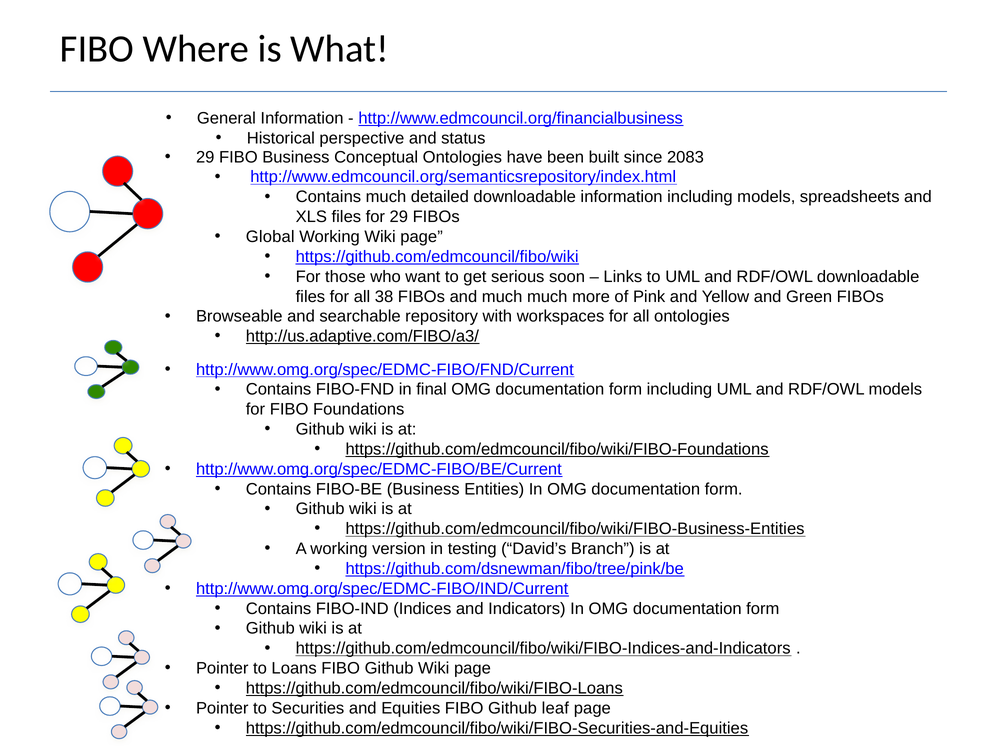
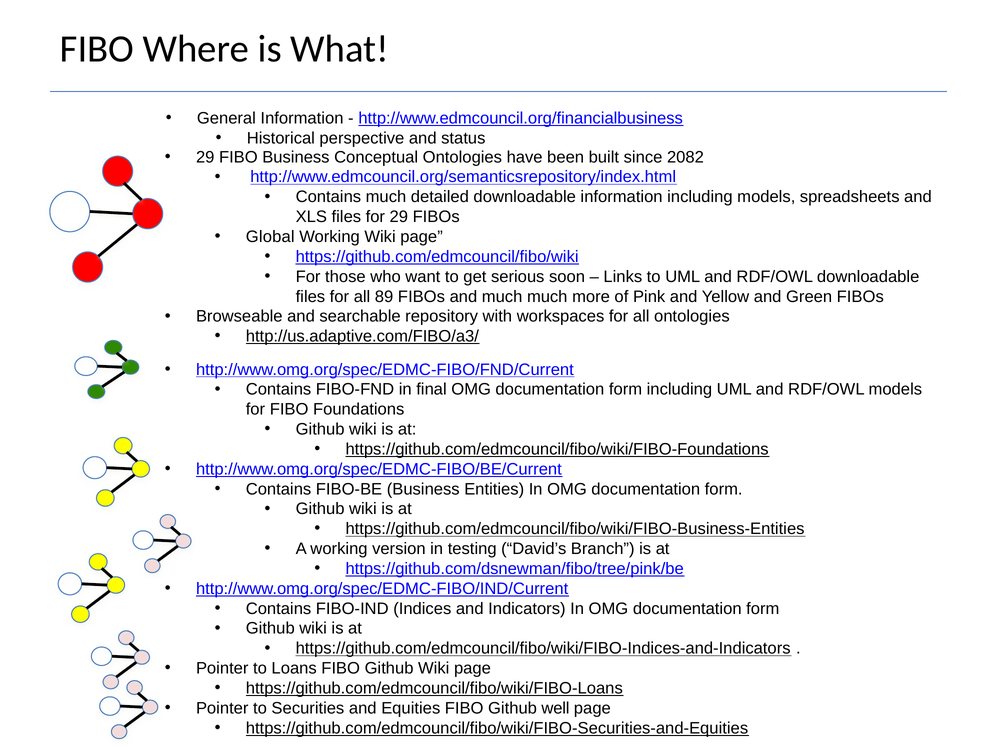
2083: 2083 -> 2082
38: 38 -> 89
leaf: leaf -> well
